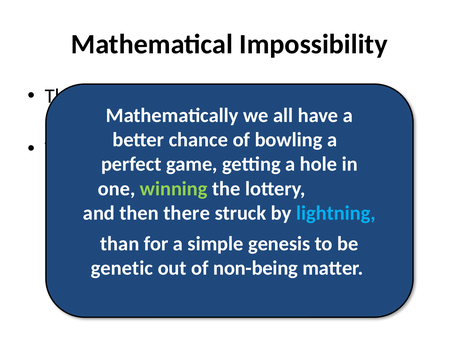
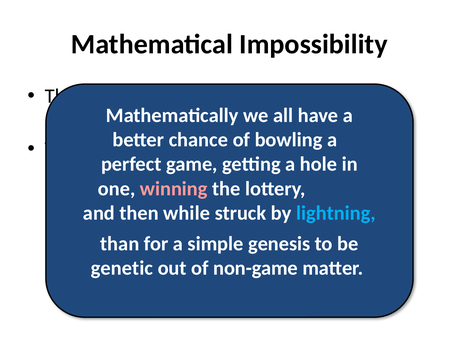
winning colour: light green -> pink
there: there -> while
non-being: non-being -> non-game
